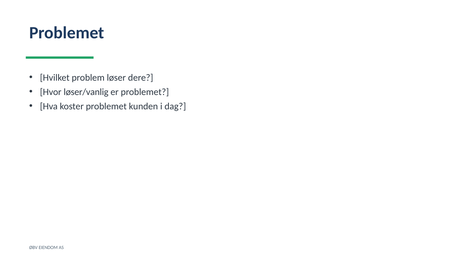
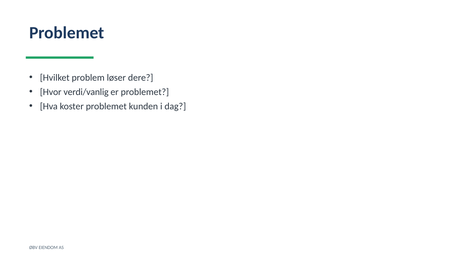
løser/vanlig: løser/vanlig -> verdi/vanlig
